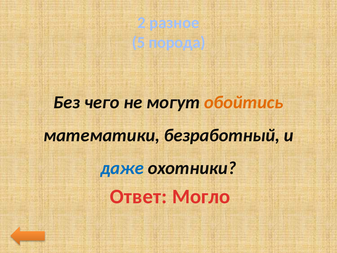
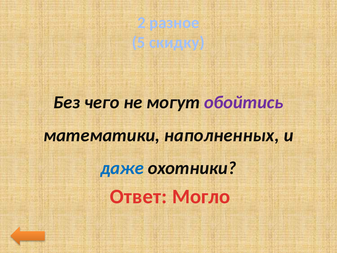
порода: порода -> скидку
обойтись colour: orange -> purple
безработный: безработный -> наполненных
